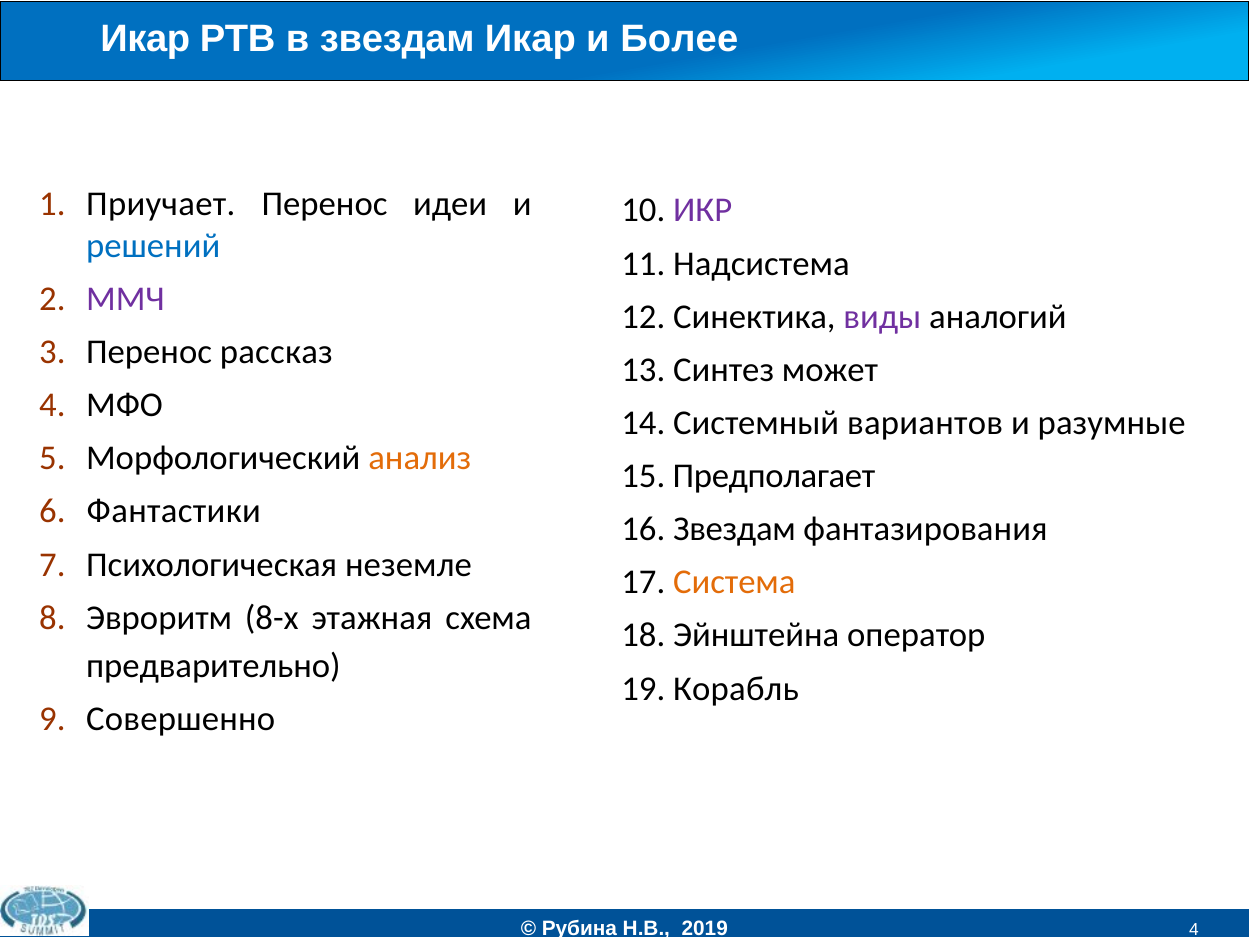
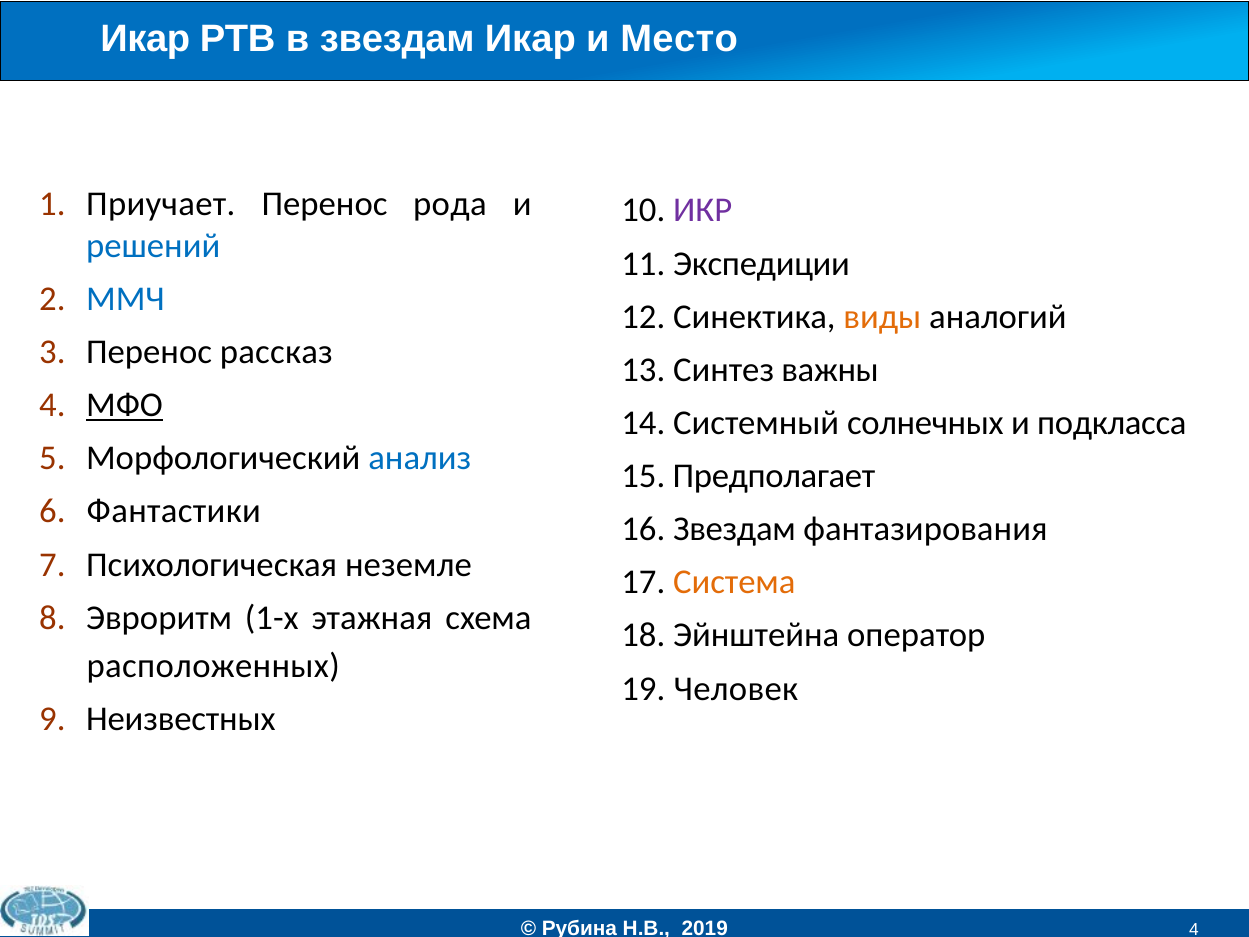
Более: Более -> Место
идеи: идеи -> рода
Надсистема: Надсистема -> Экспедиции
ММЧ colour: purple -> blue
виды colour: purple -> orange
может: может -> важны
МФО underline: none -> present
вариантов: вариантов -> солнечных
разумные: разумные -> подкласса
анализ colour: orange -> blue
8-х: 8-х -> 1-х
предварительно: предварительно -> расположенных
Корабль: Корабль -> Человек
Совершенно: Совершенно -> Неизвестных
